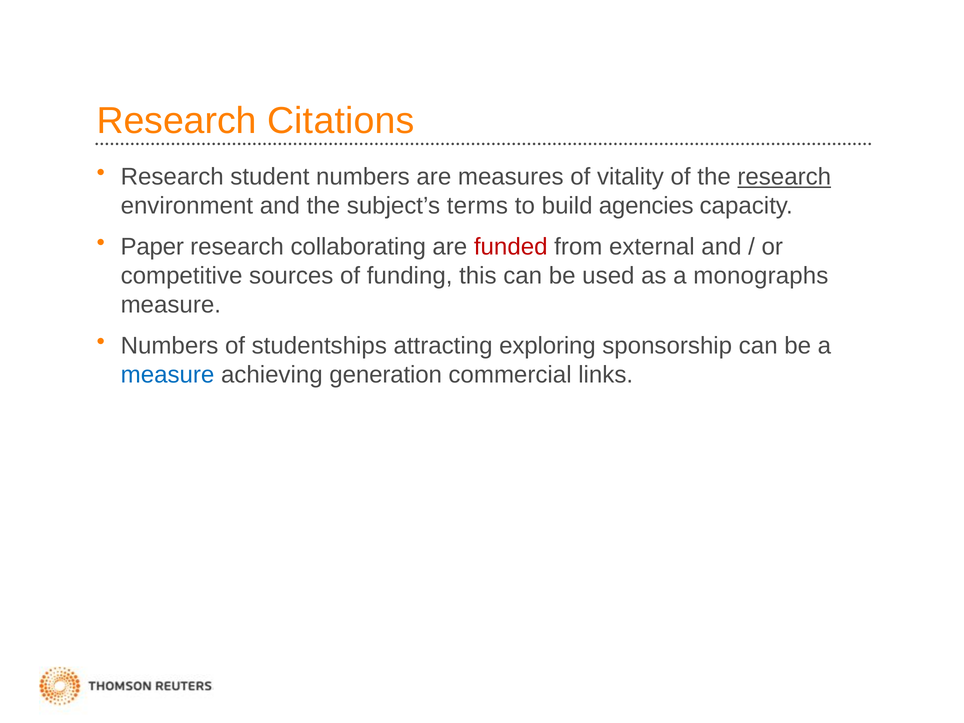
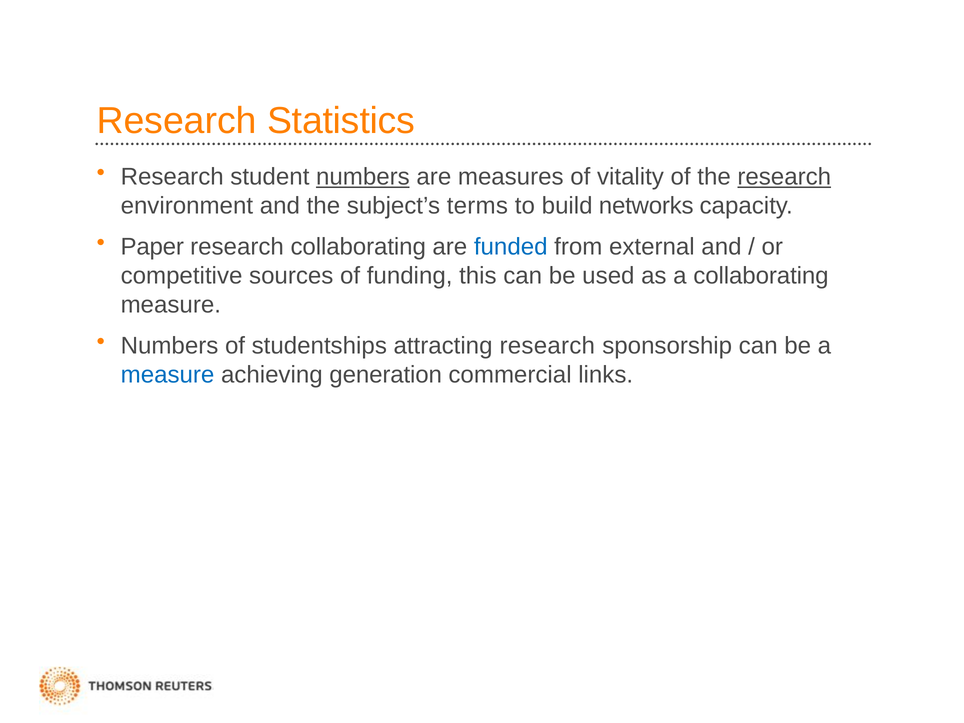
Citations: Citations -> Statistics
numbers at (363, 177) underline: none -> present
agencies: agencies -> networks
funded colour: red -> blue
a monographs: monographs -> collaborating
attracting exploring: exploring -> research
